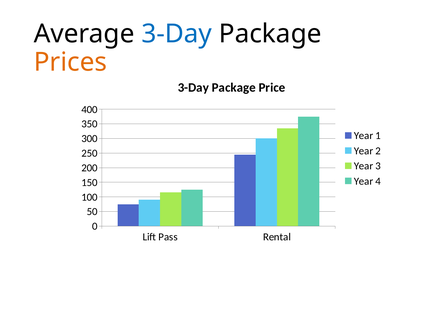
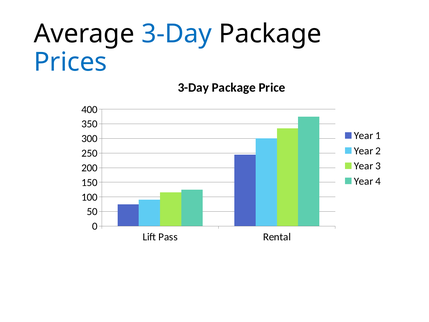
Prices colour: orange -> blue
